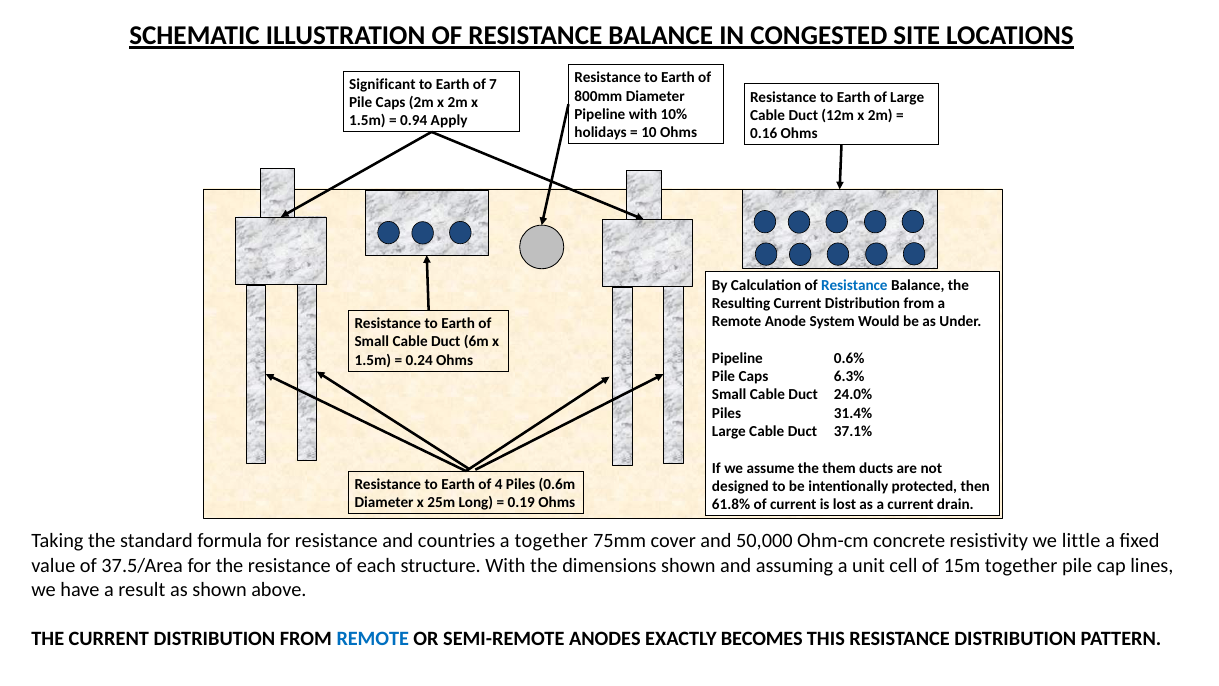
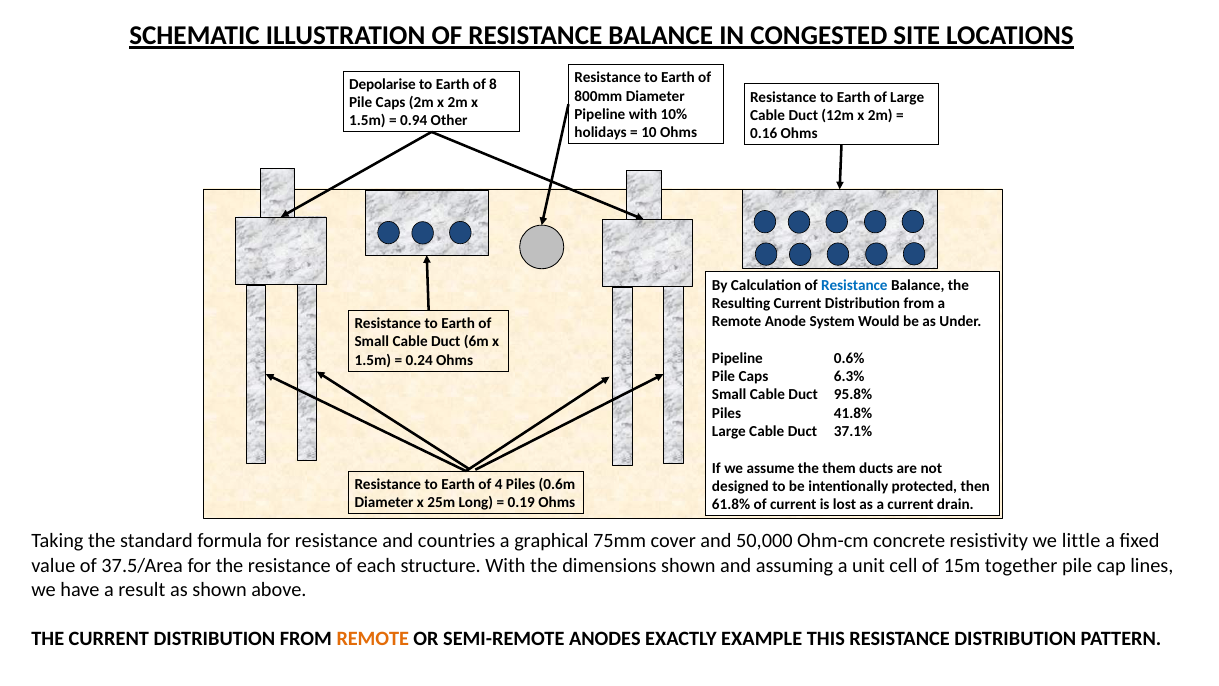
Significant: Significant -> Depolarise
7: 7 -> 8
Apply: Apply -> Other
24.0%: 24.0% -> 95.8%
31.4%: 31.4% -> 41.8%
a together: together -> graphical
REMOTE at (373, 638) colour: blue -> orange
BECOMES: BECOMES -> EXAMPLE
